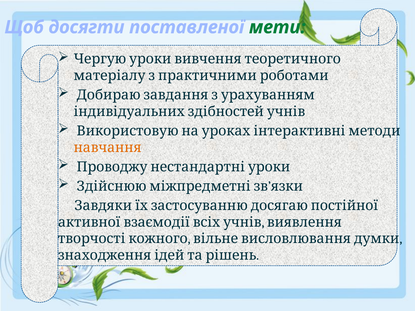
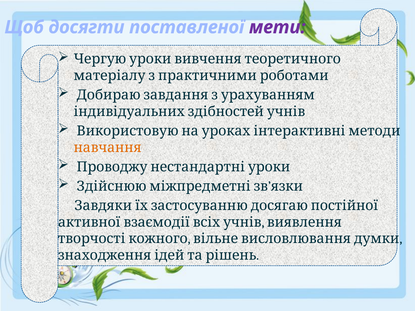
мети colour: green -> purple
